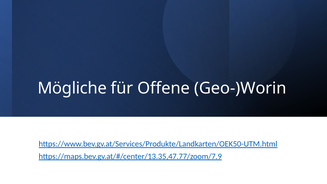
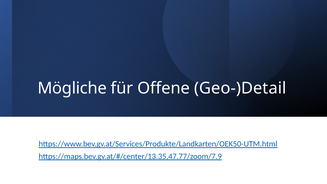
Geo-)Worin: Geo-)Worin -> Geo-)Detail
